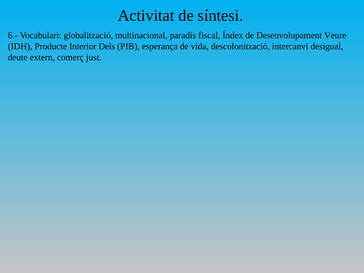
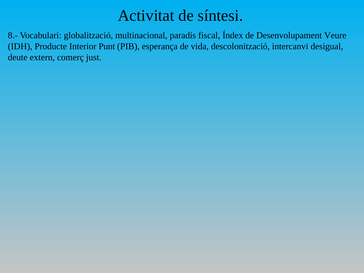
6.-: 6.- -> 8.-
Dels: Dels -> Punt
